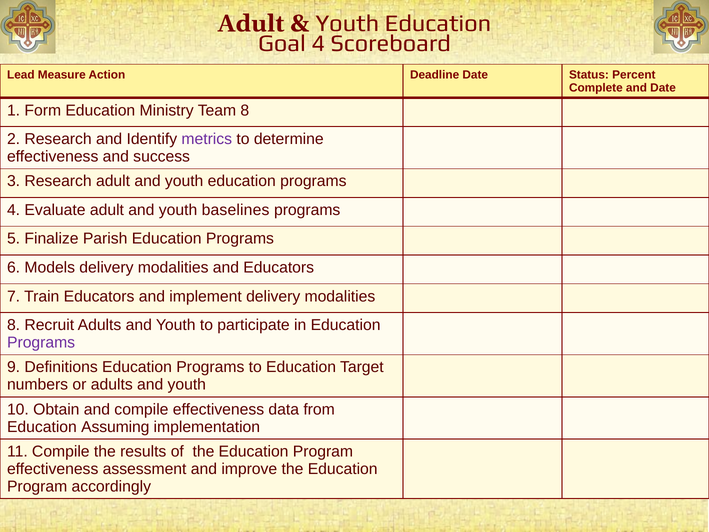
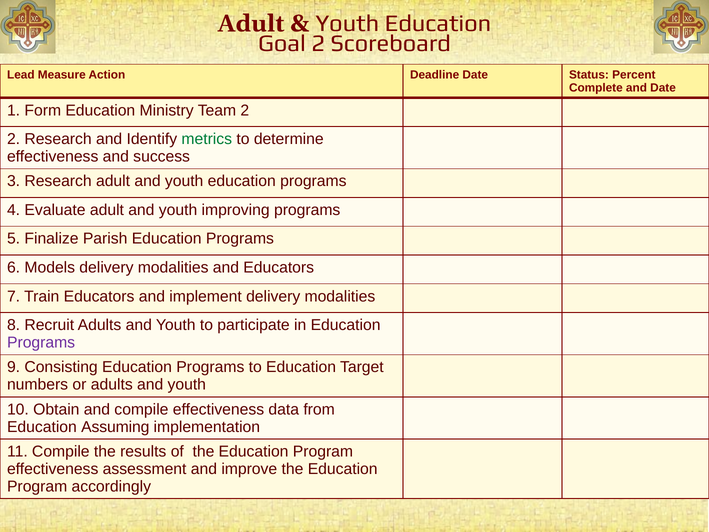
Goal 4: 4 -> 2
Team 8: 8 -> 2
metrics colour: purple -> green
baselines: baselines -> improving
Definitions: Definitions -> Consisting
